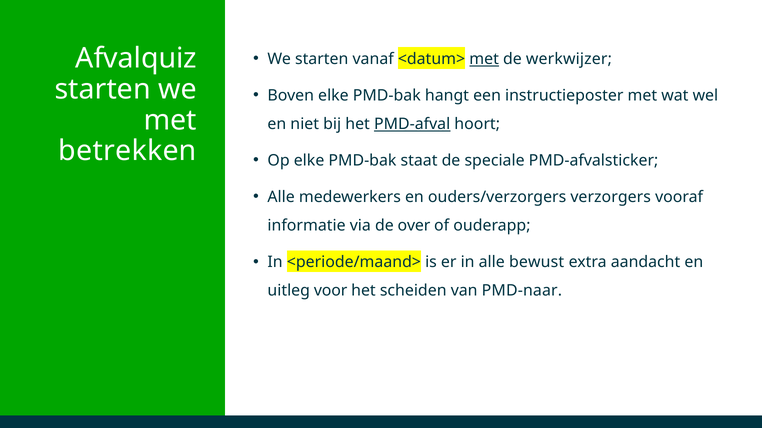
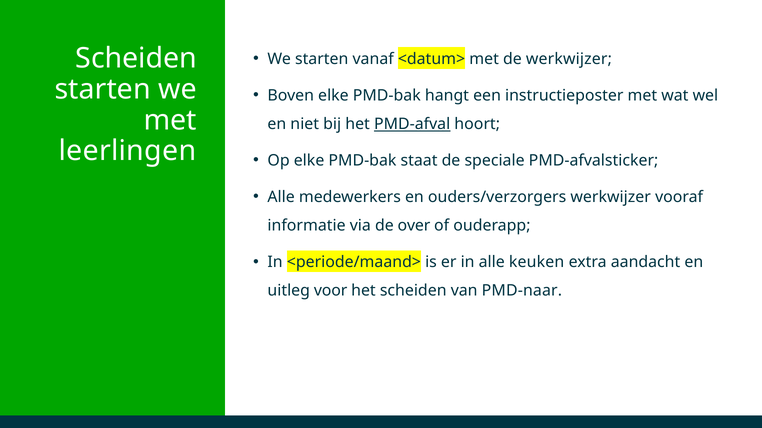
Afvalquiz at (136, 59): Afvalquiz -> Scheiden
met at (484, 59) underline: present -> none
betrekken: betrekken -> leerlingen
ouders/verzorgers verzorgers: verzorgers -> werkwijzer
bewust: bewust -> keuken
